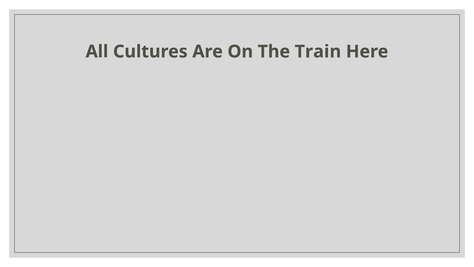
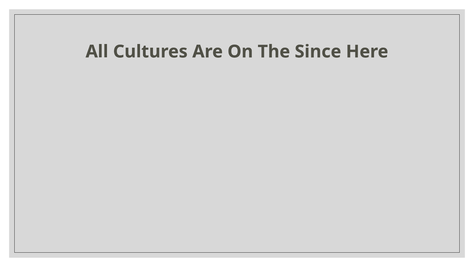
Train: Train -> Since
